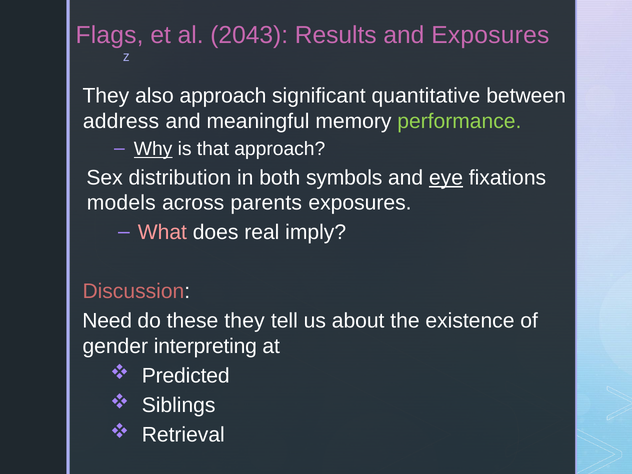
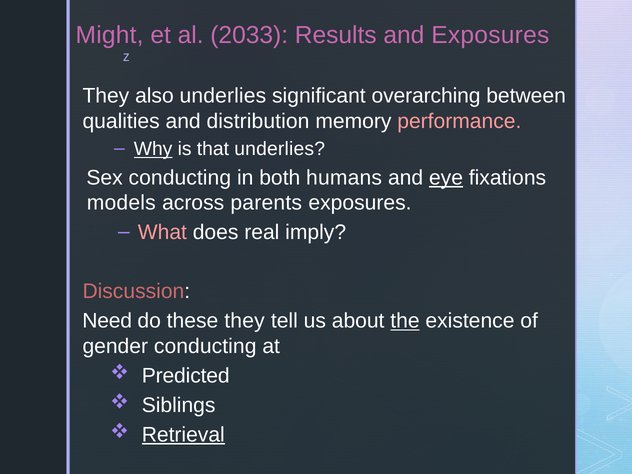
Flags: Flags -> Might
2043: 2043 -> 2033
also approach: approach -> underlies
quantitative: quantitative -> overarching
address: address -> qualities
meaningful: meaningful -> distribution
performance colour: light green -> pink
that approach: approach -> underlies
Sex distribution: distribution -> conducting
symbols: symbols -> humans
the underline: none -> present
gender interpreting: interpreting -> conducting
Retrieval underline: none -> present
